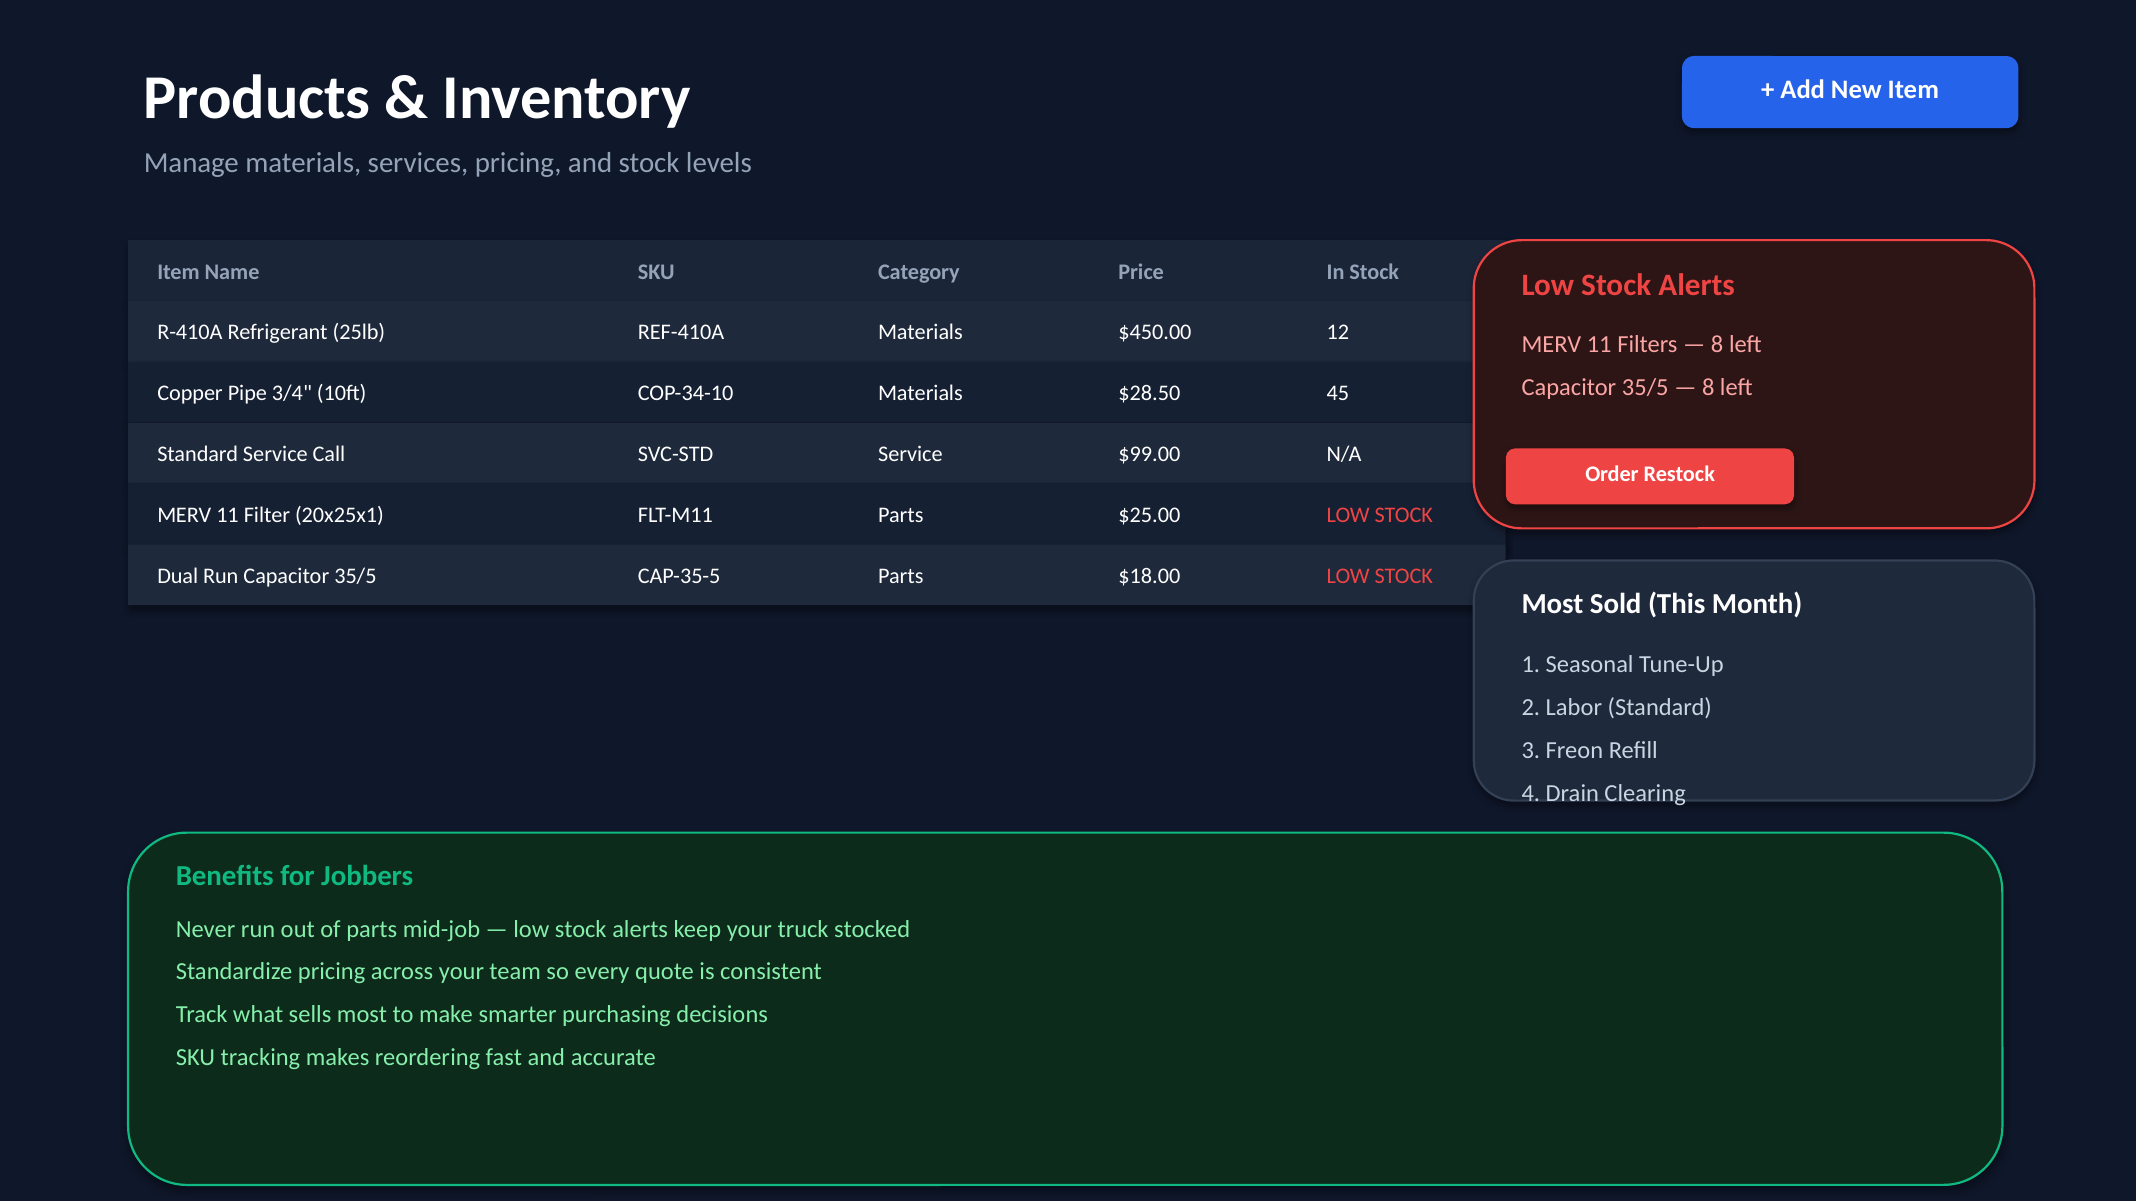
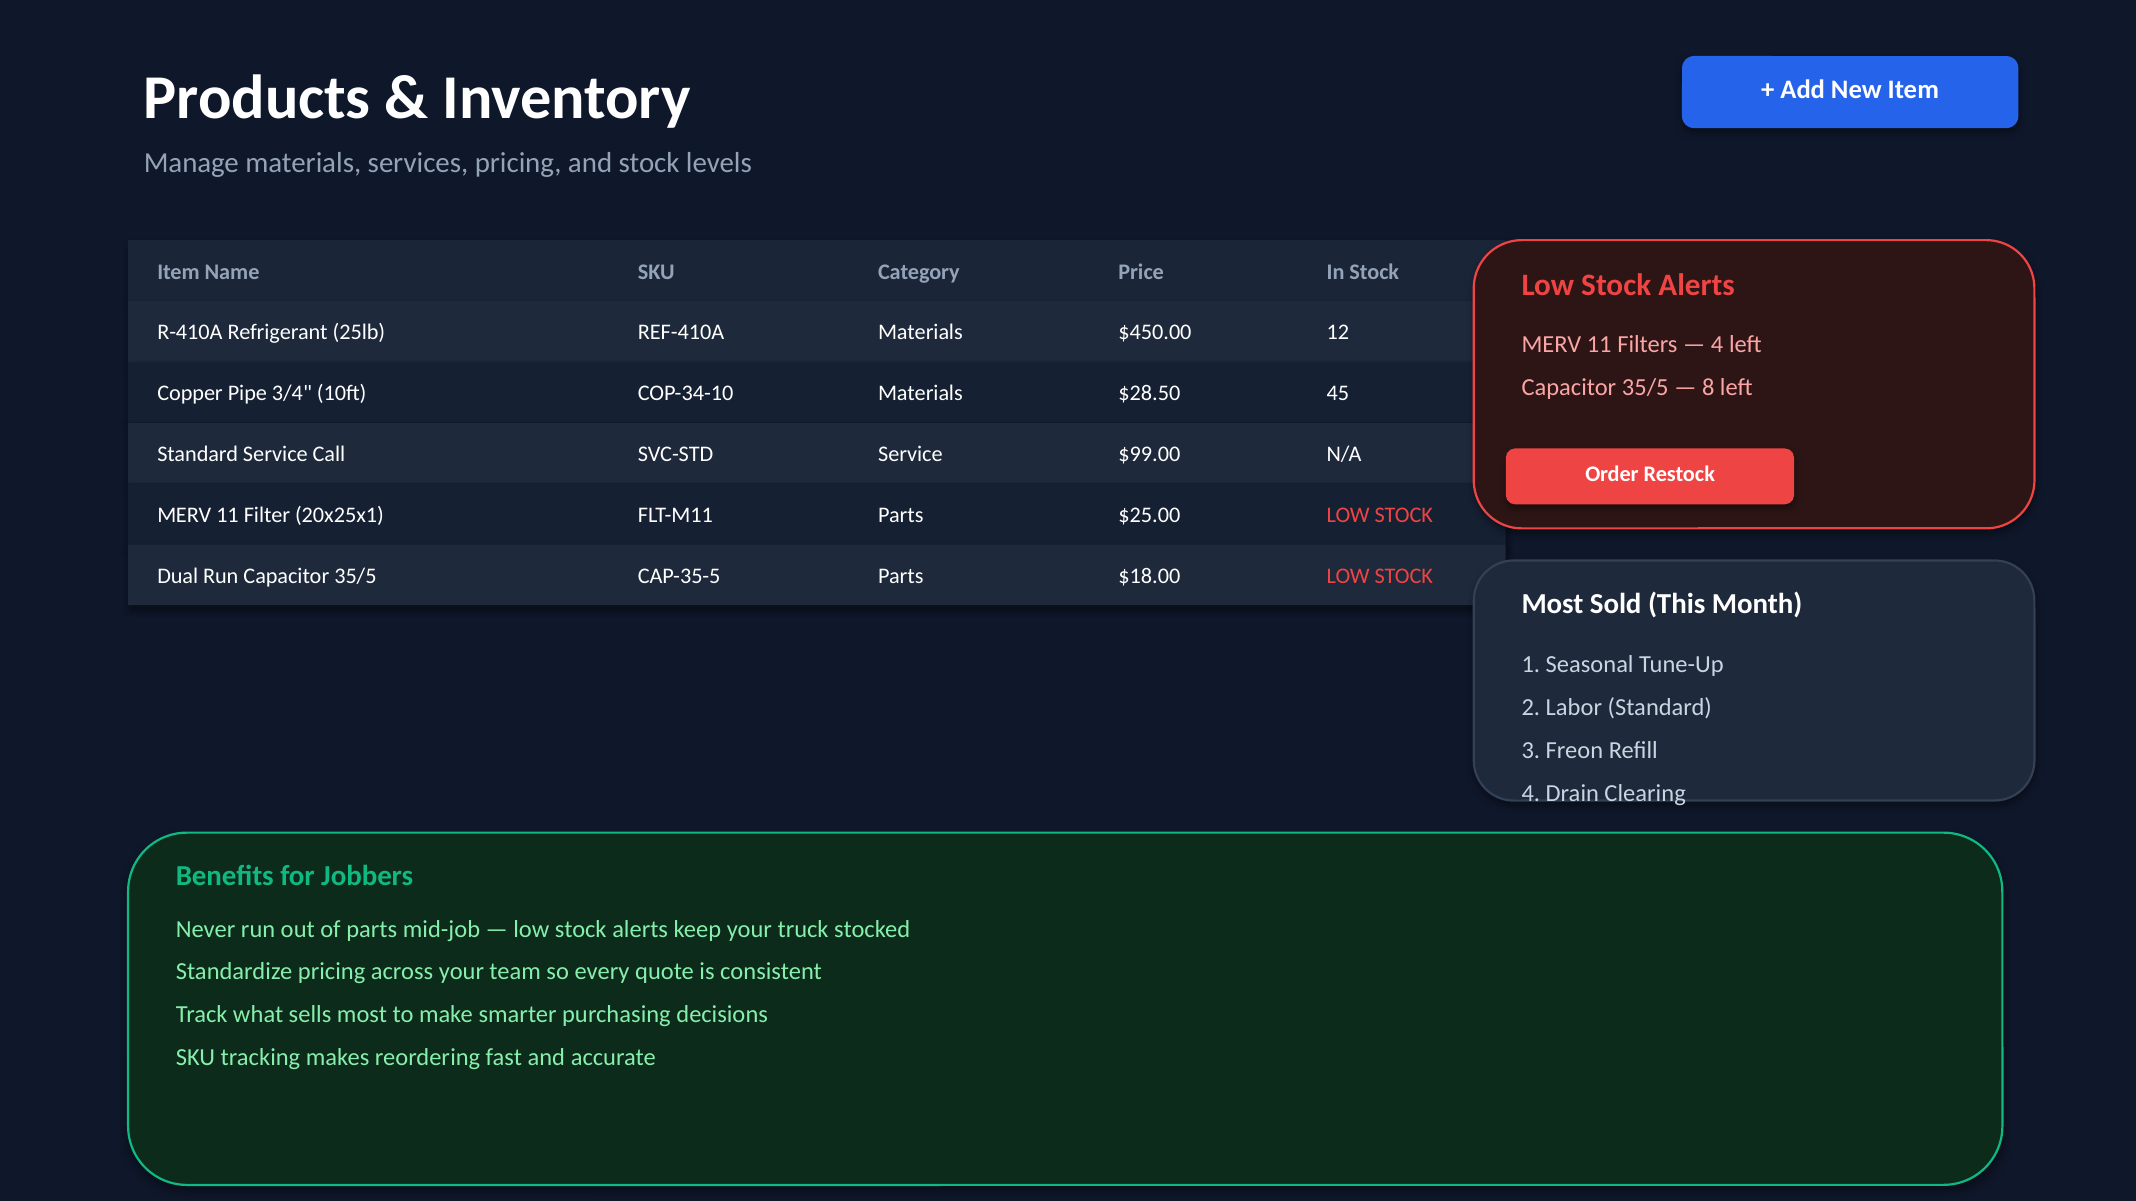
8 at (1717, 345): 8 -> 4
